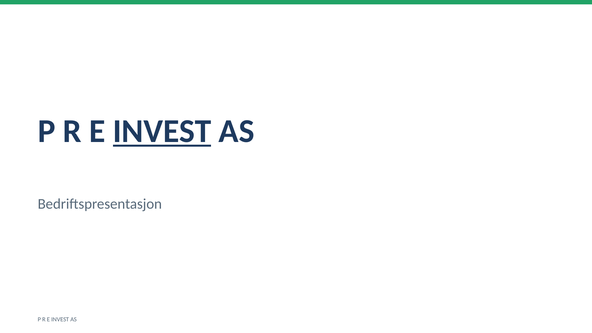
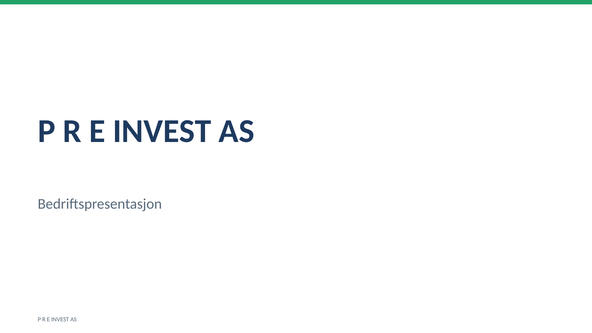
INVEST at (162, 131) underline: present -> none
